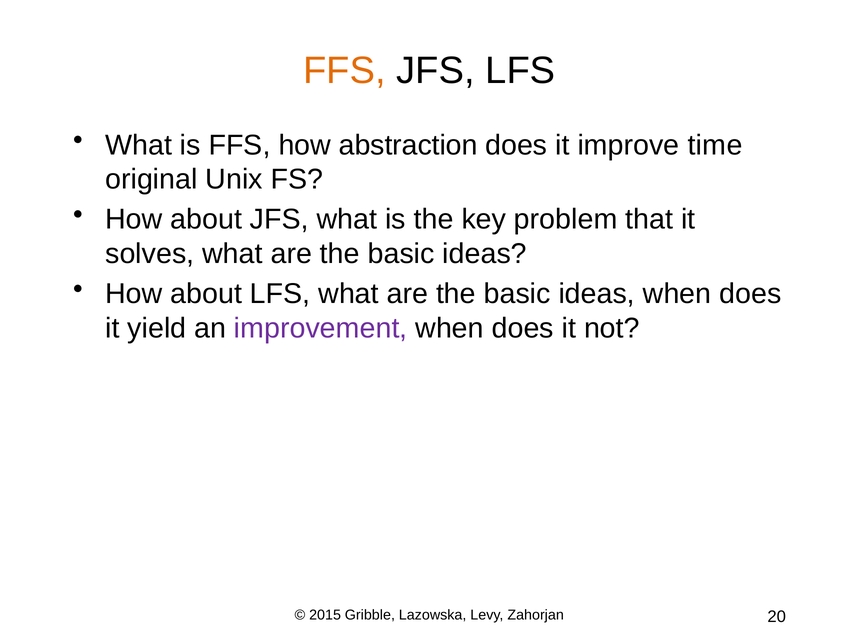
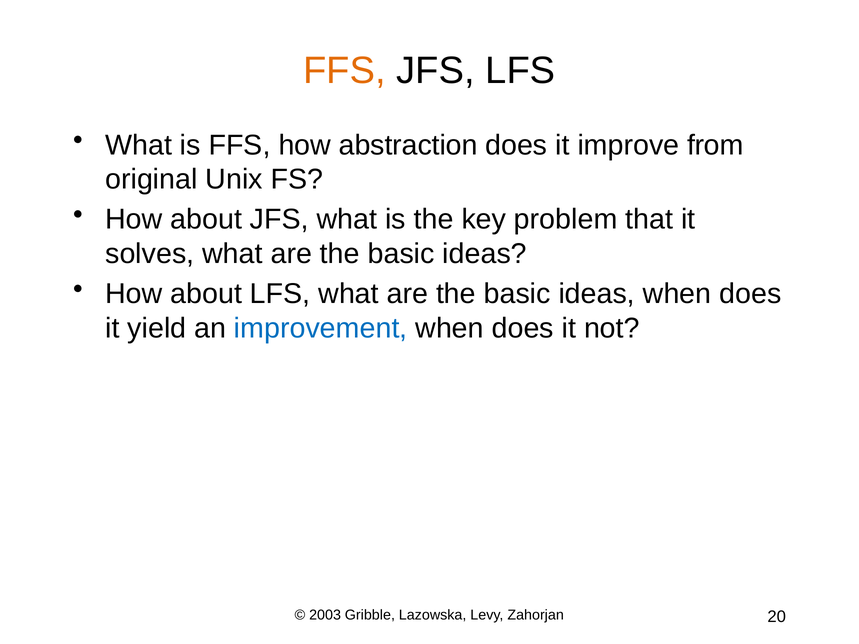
time: time -> from
improvement colour: purple -> blue
2015: 2015 -> 2003
